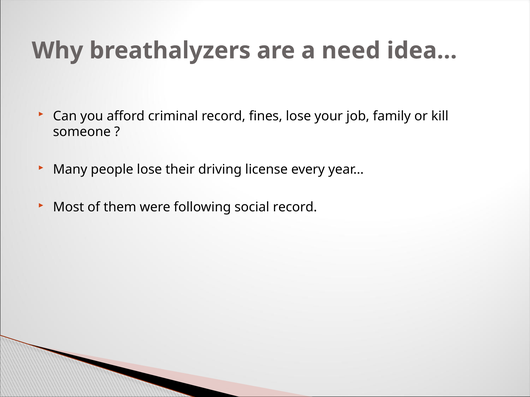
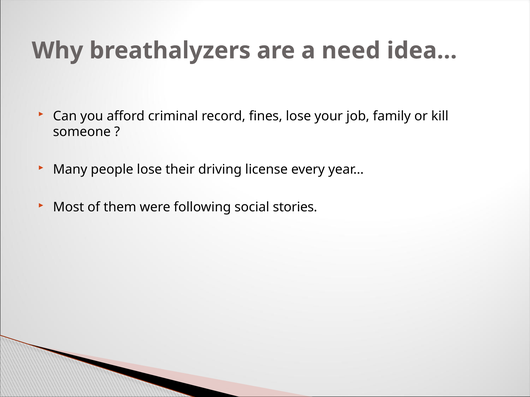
social record: record -> stories
